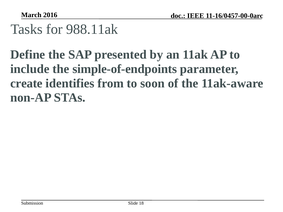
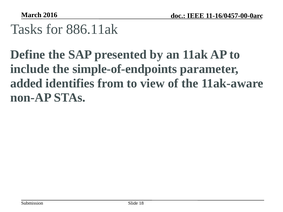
988.11ak: 988.11ak -> 886.11ak
create: create -> added
soon: soon -> view
